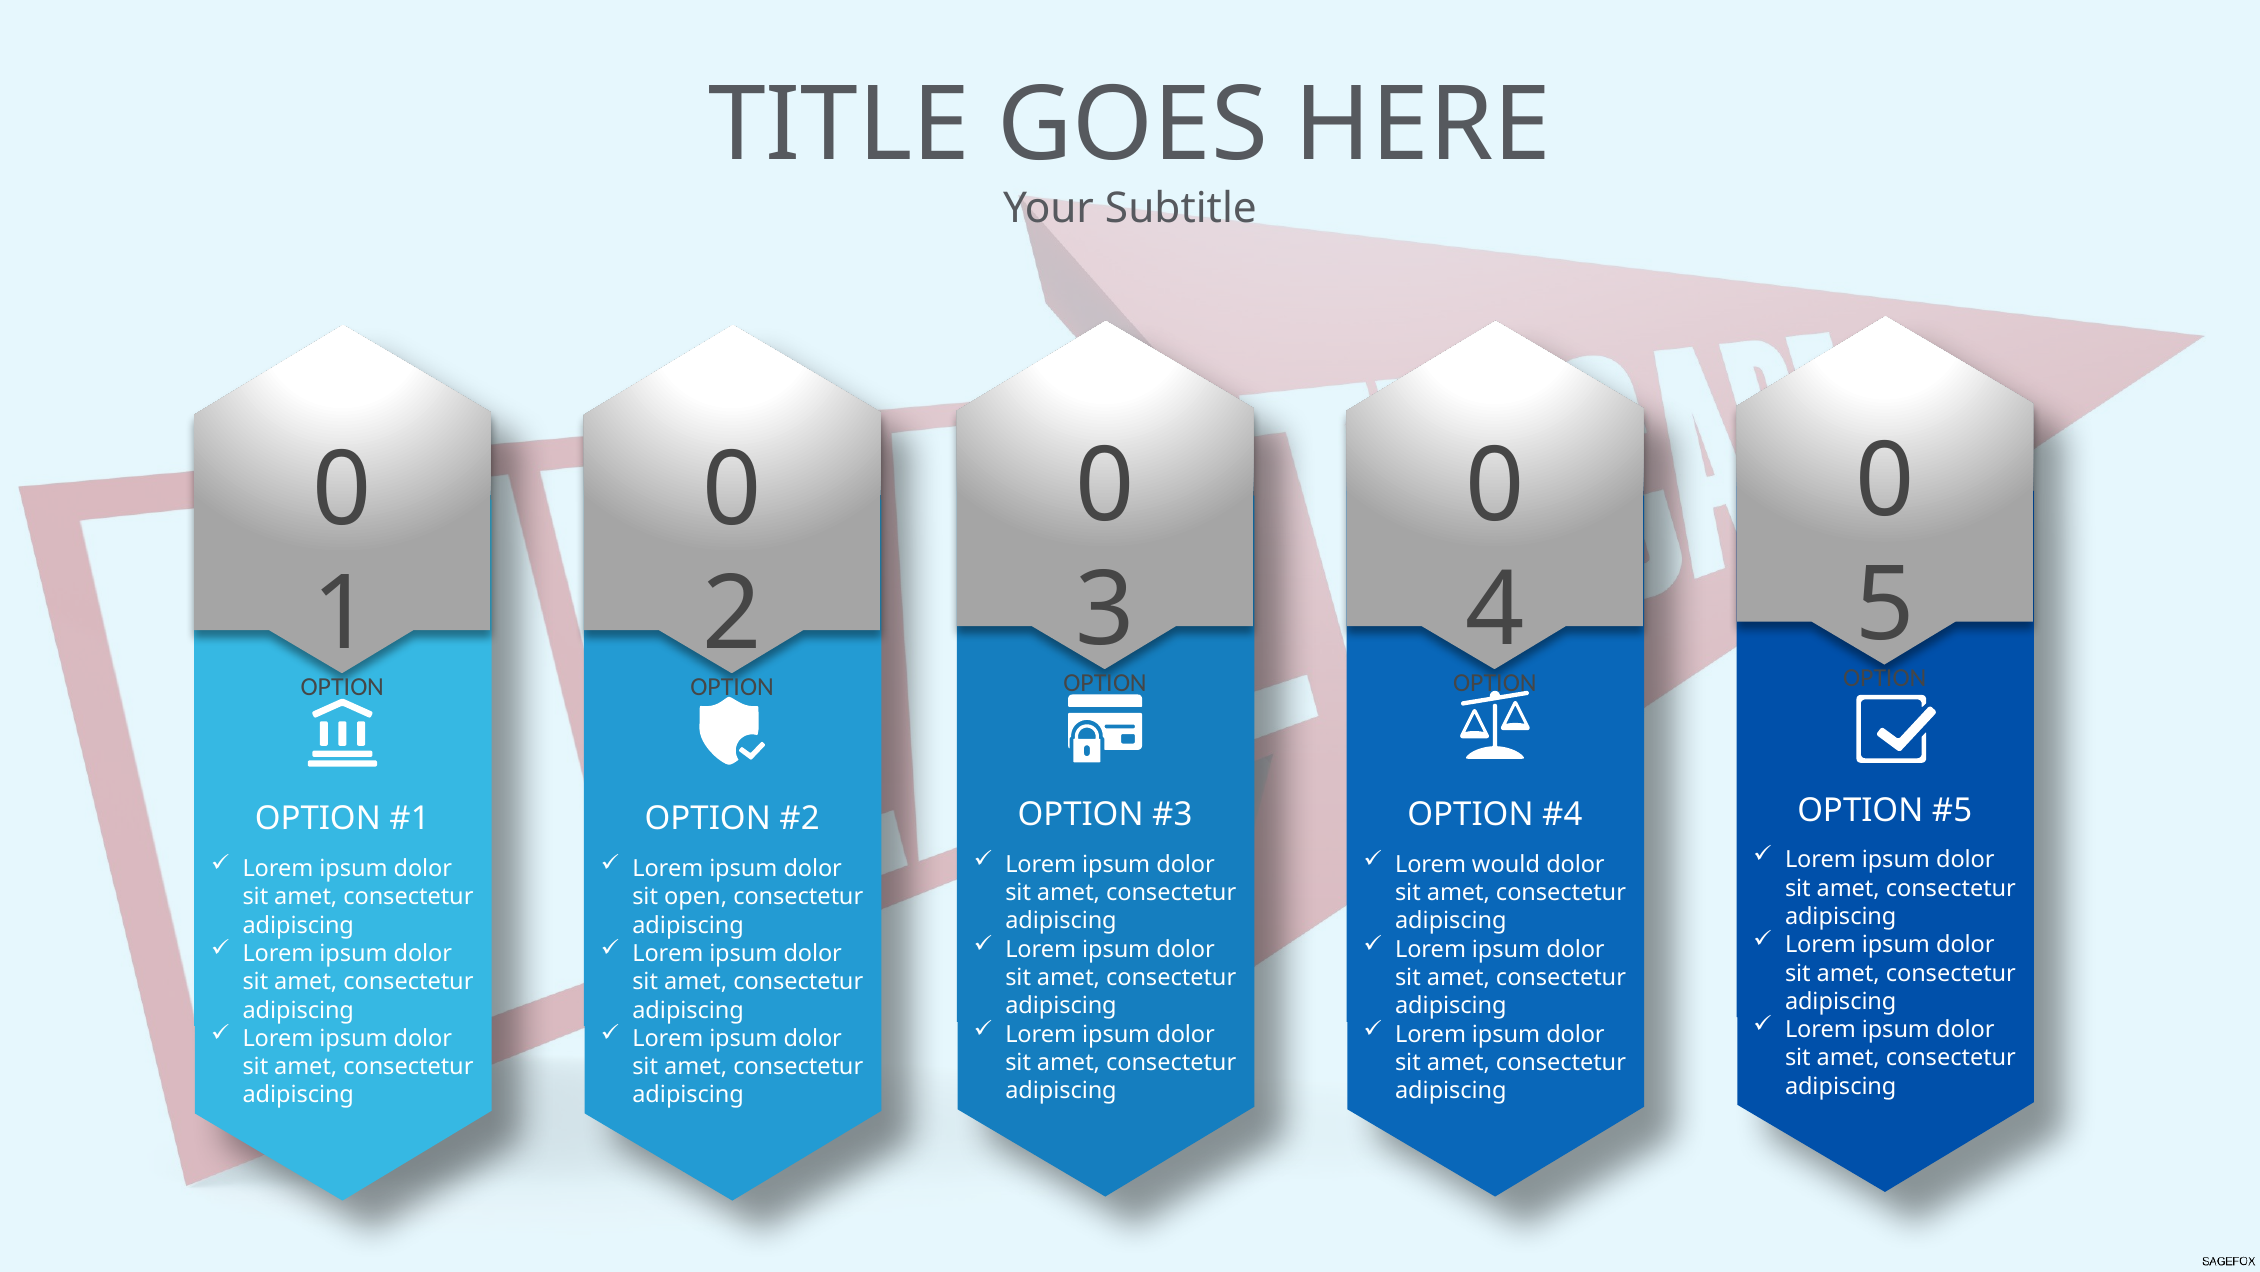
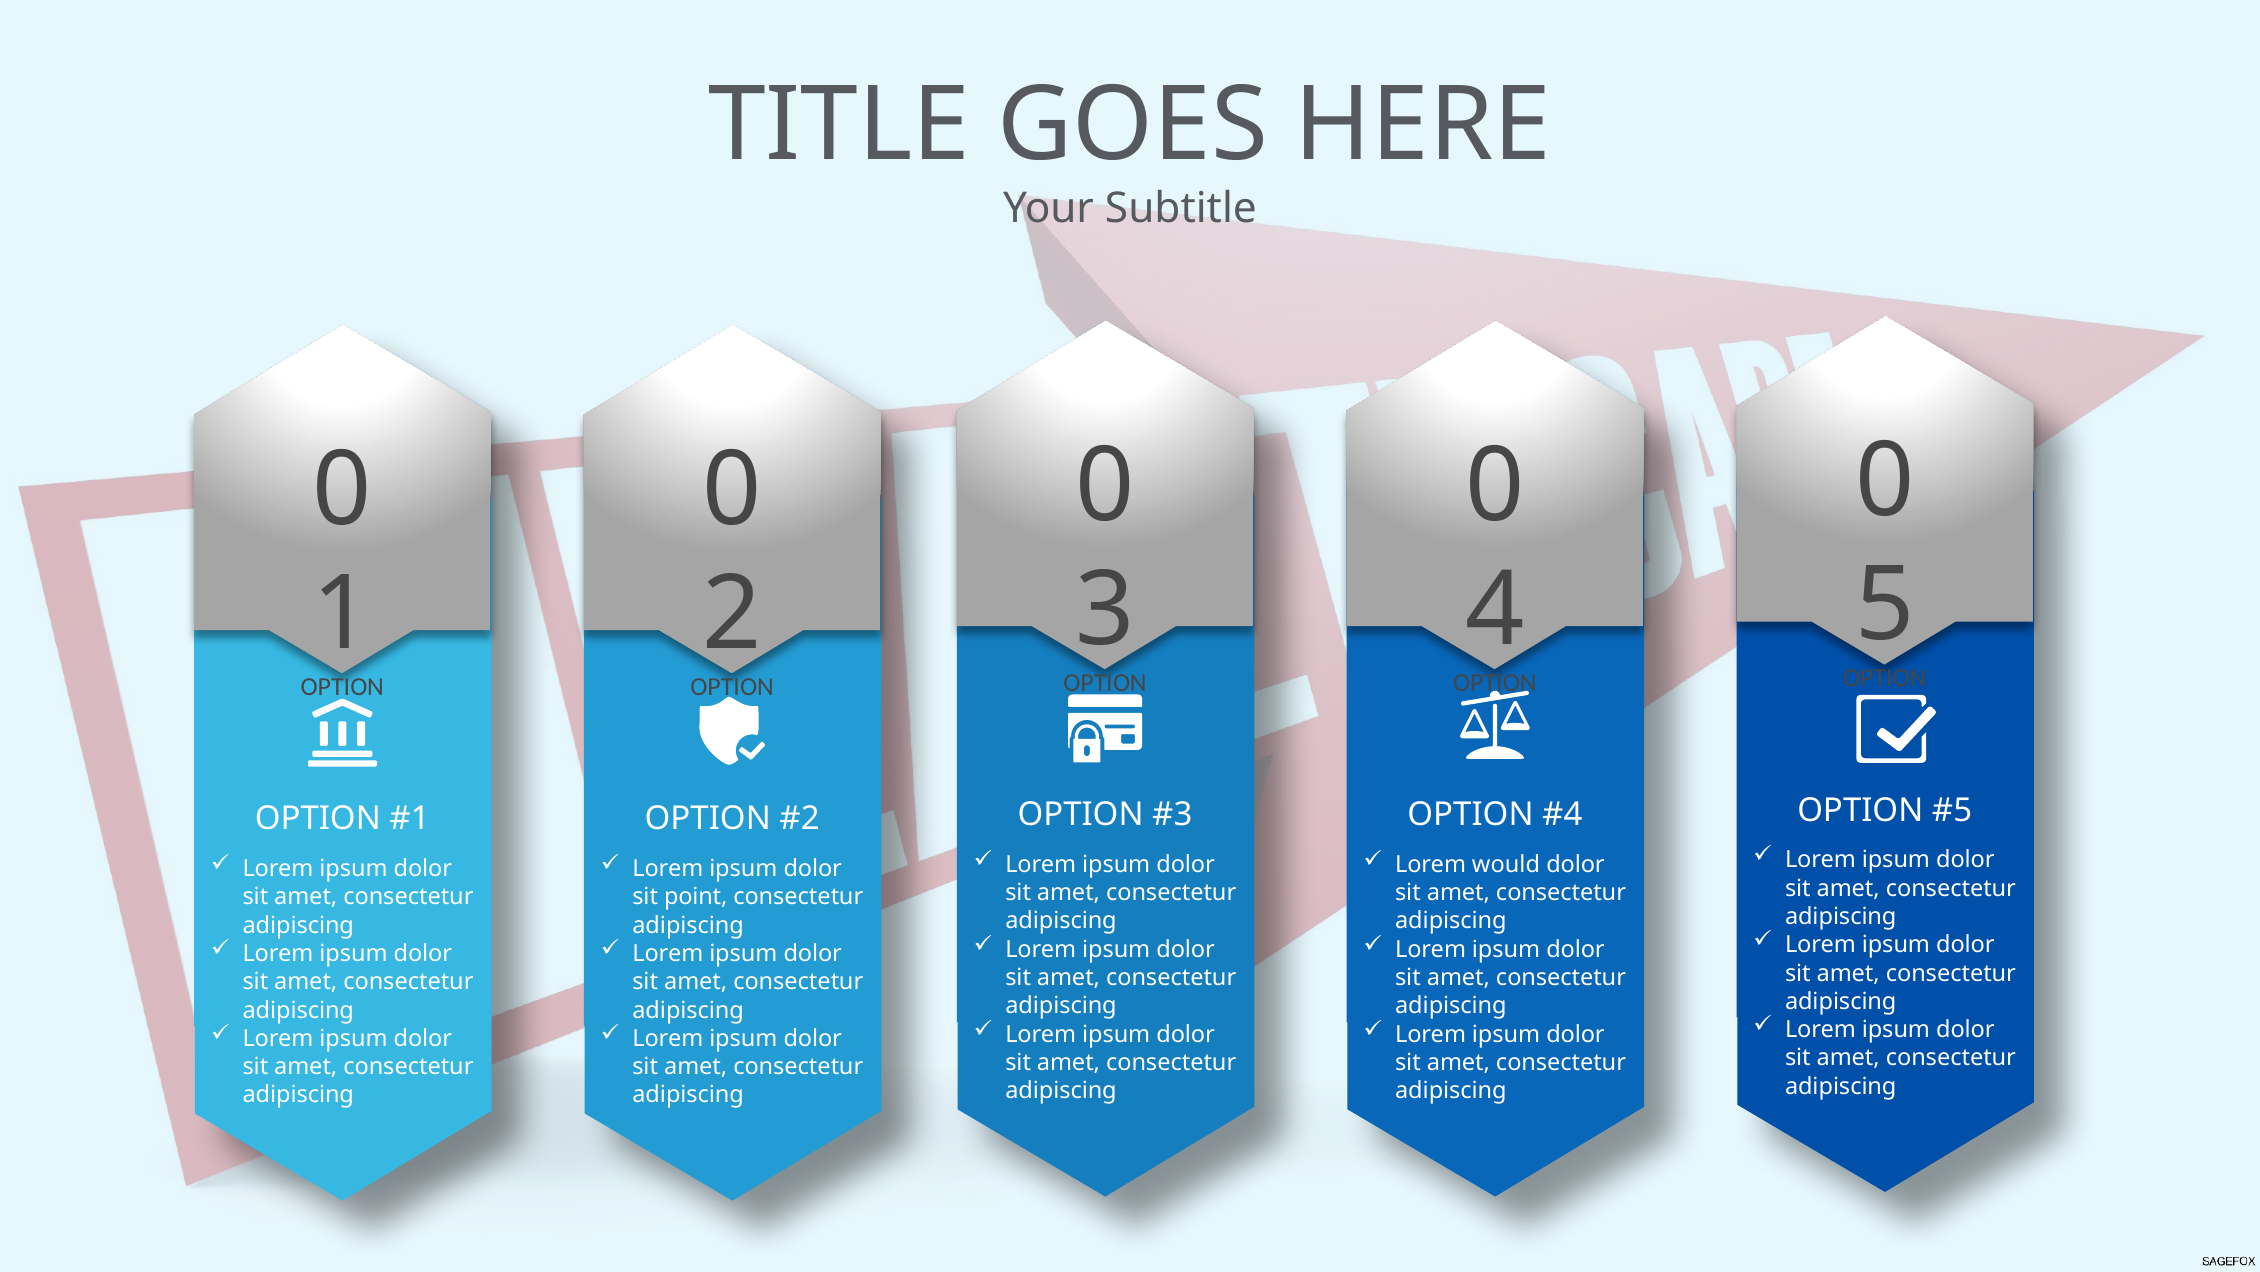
open: open -> point
